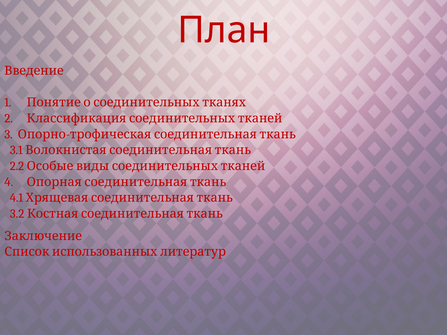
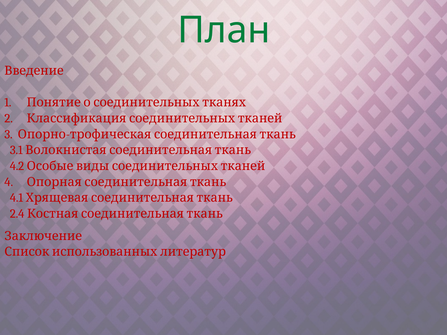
План colour: red -> green
2.2: 2.2 -> 4.2
3.2: 3.2 -> 2.4
